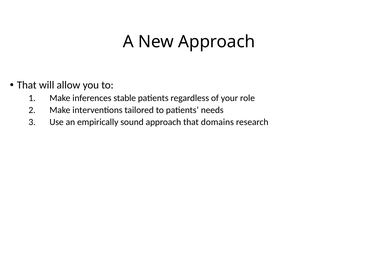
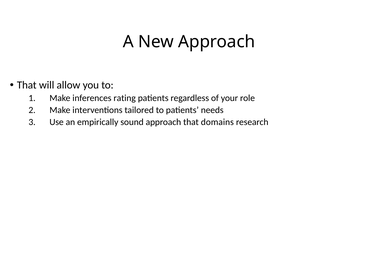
stable: stable -> rating
